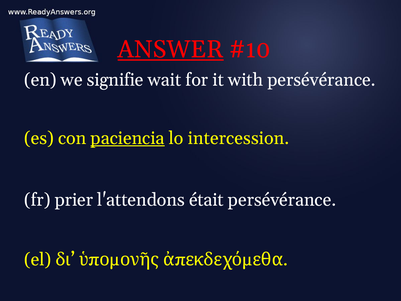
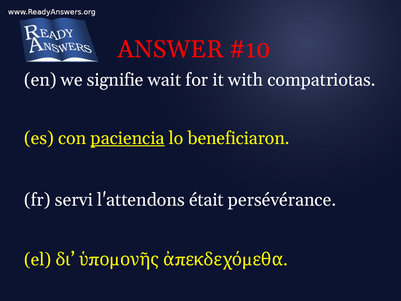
ANSWER underline: present -> none
with persévérance: persévérance -> compatriotas
intercession: intercession -> beneficiaron
prier: prier -> servi
